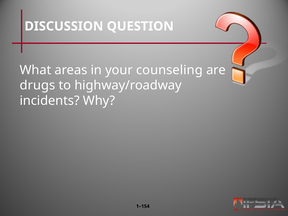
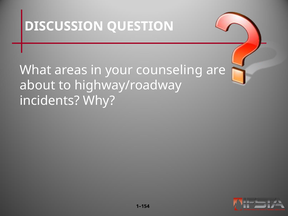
drugs: drugs -> about
